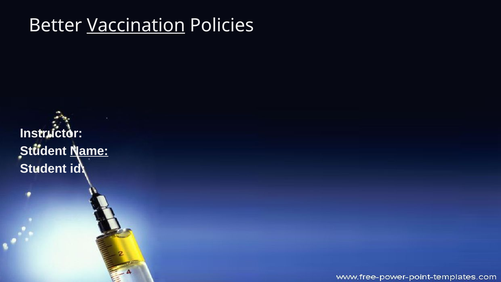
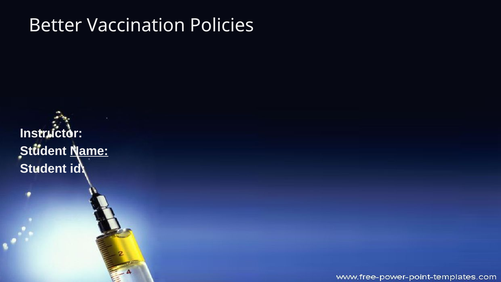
Vaccination underline: present -> none
